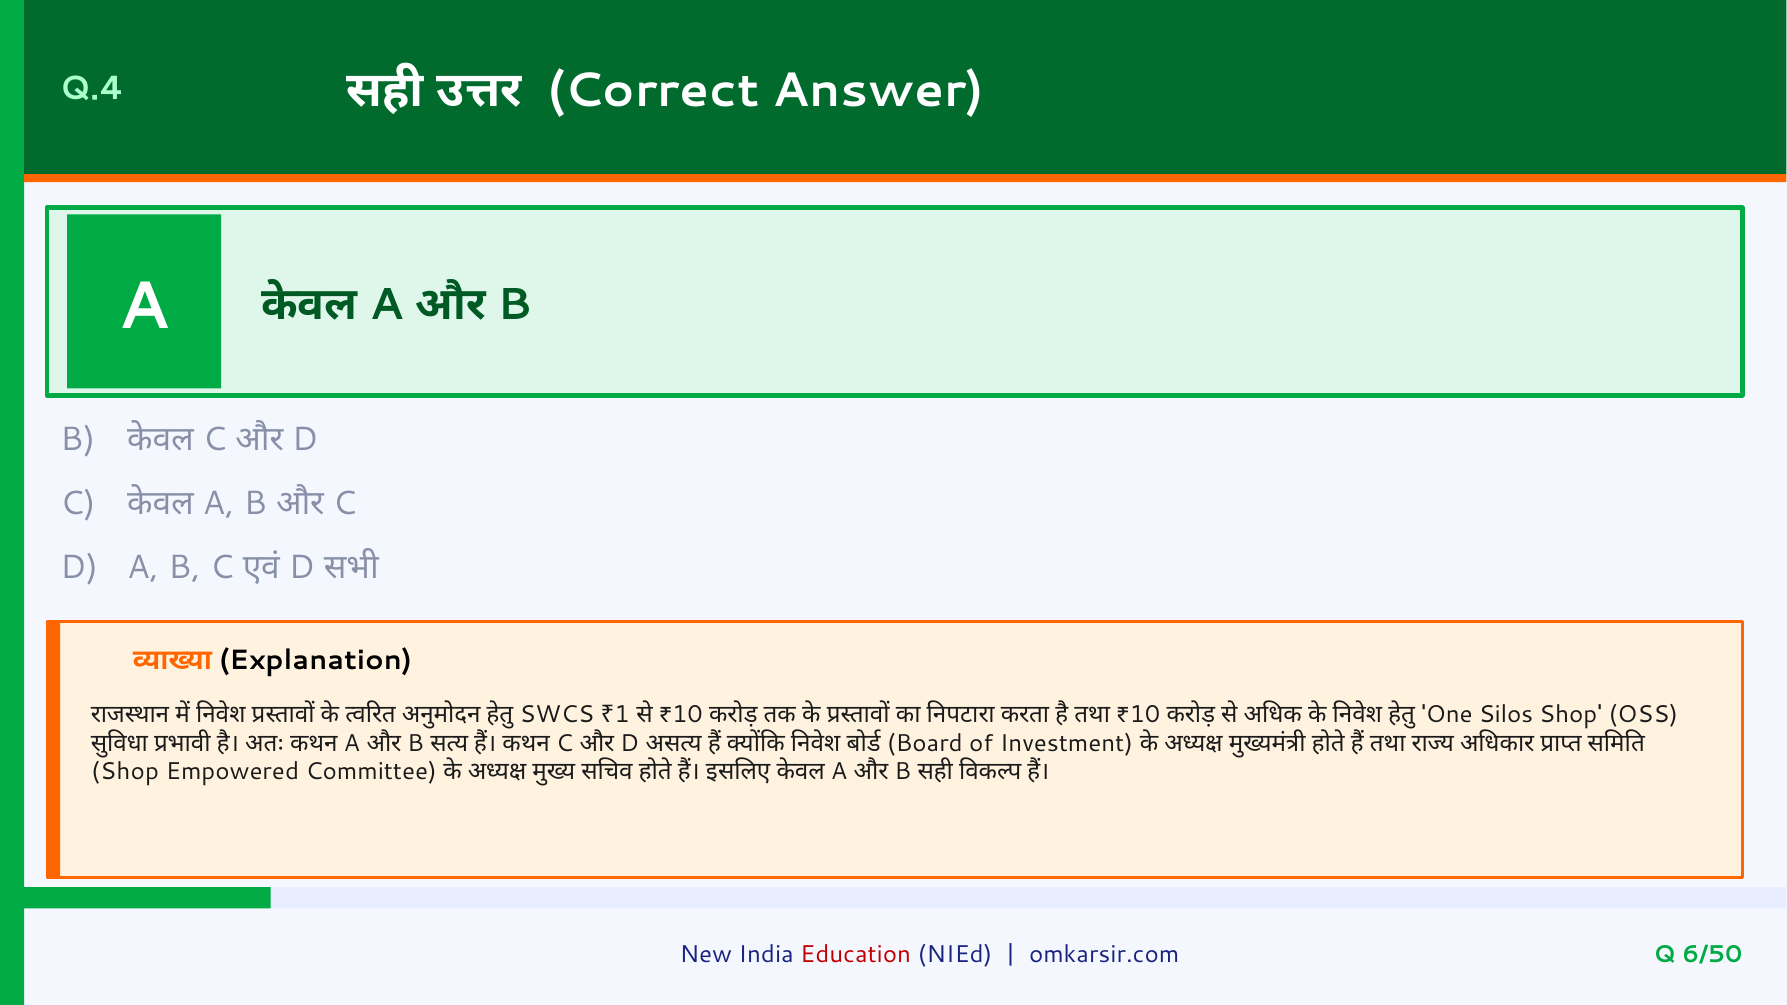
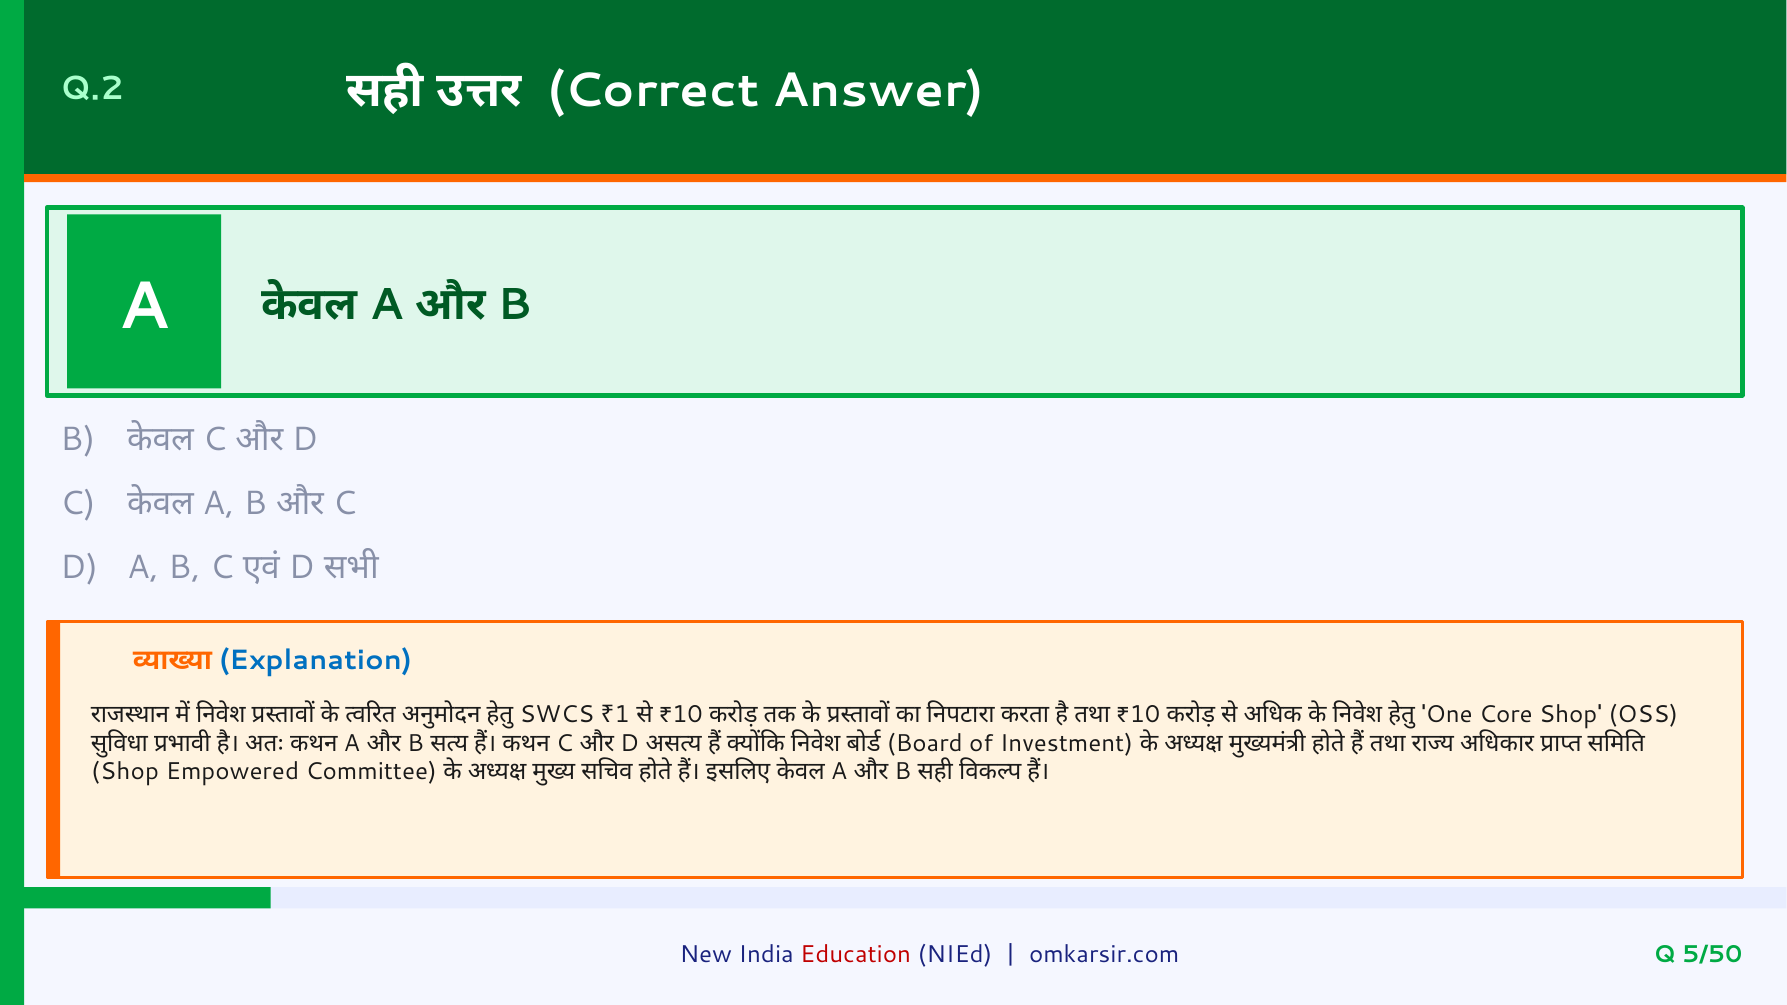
Q.4: Q.4 -> Q.2
Explanation colour: black -> blue
Silos: Silos -> Core
6/50: 6/50 -> 5/50
